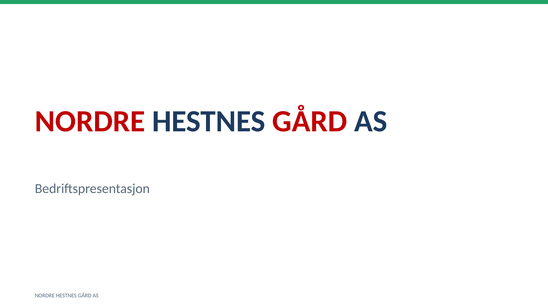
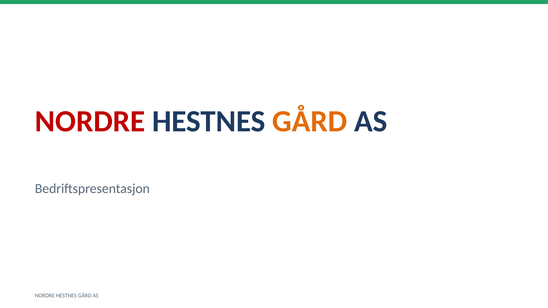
GÅRD at (310, 122) colour: red -> orange
